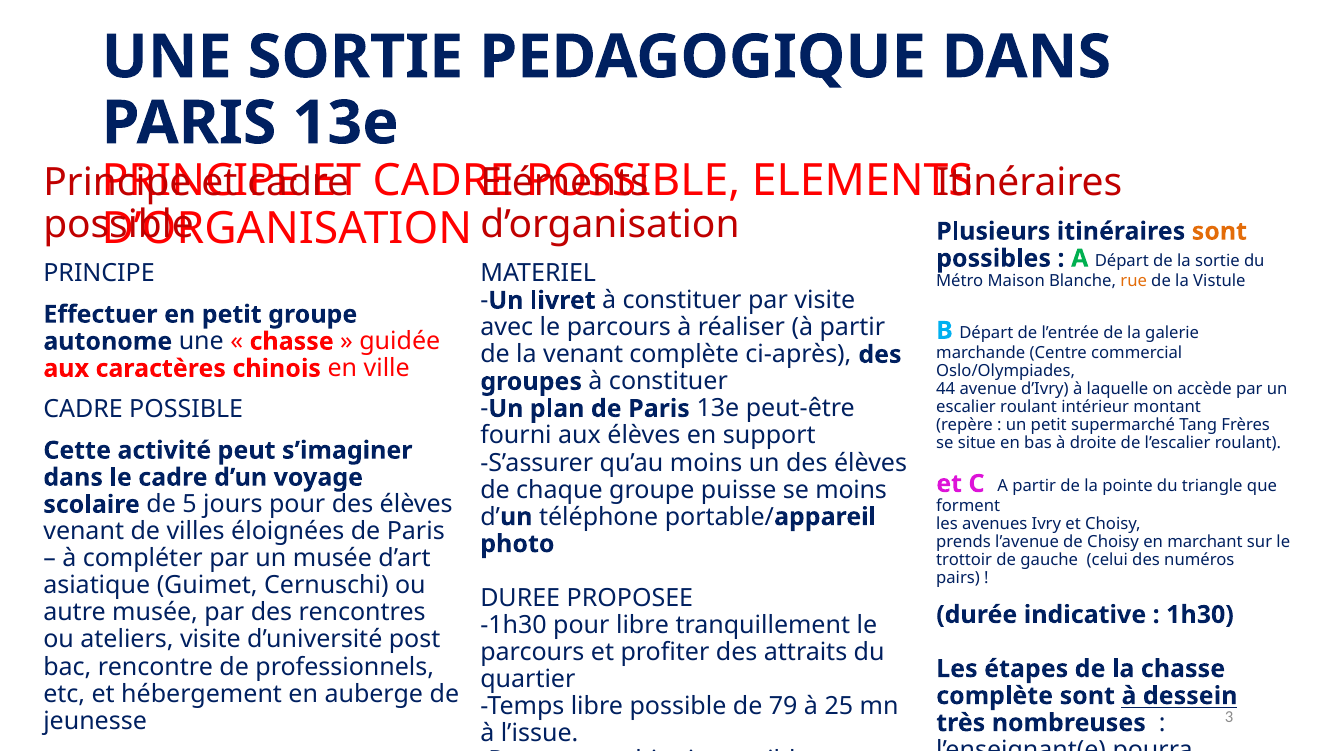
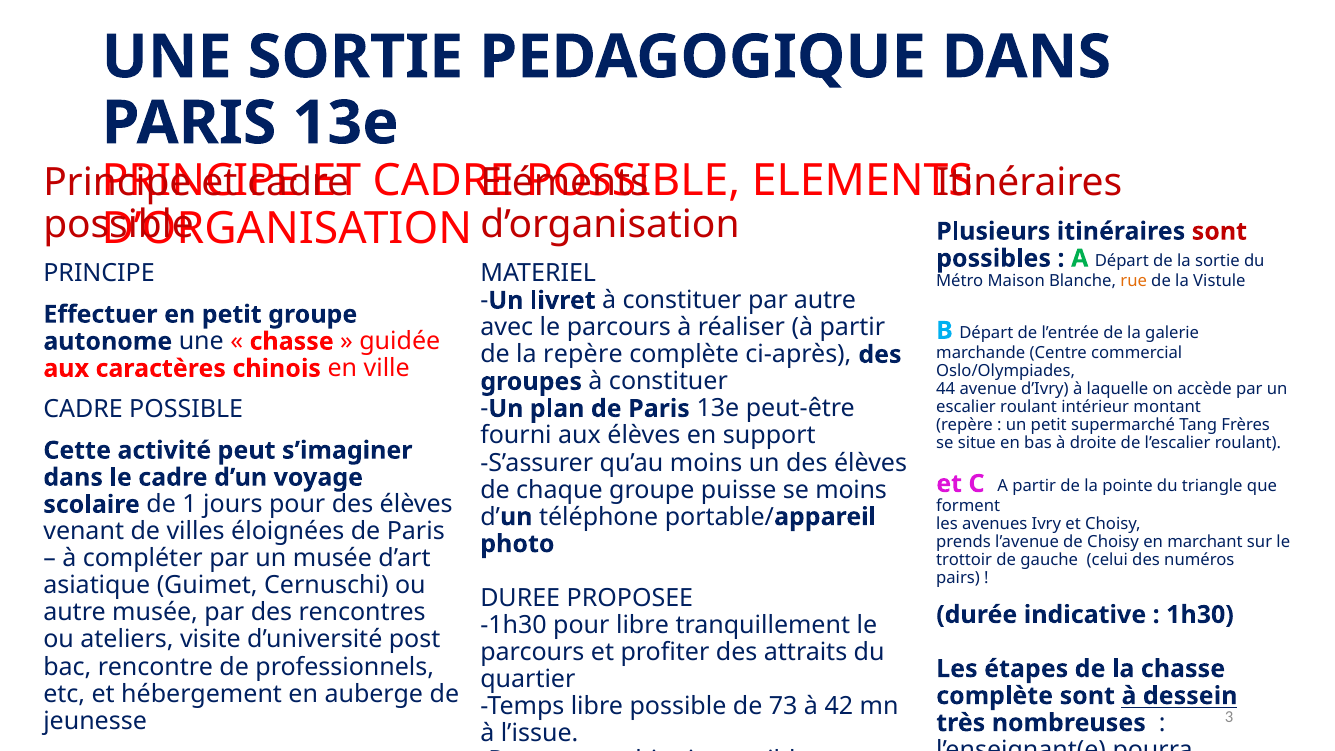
sont at (1219, 231) colour: orange -> red
par visite: visite -> autre
la venant: venant -> repère
5: 5 -> 1
79: 79 -> 73
25: 25 -> 42
